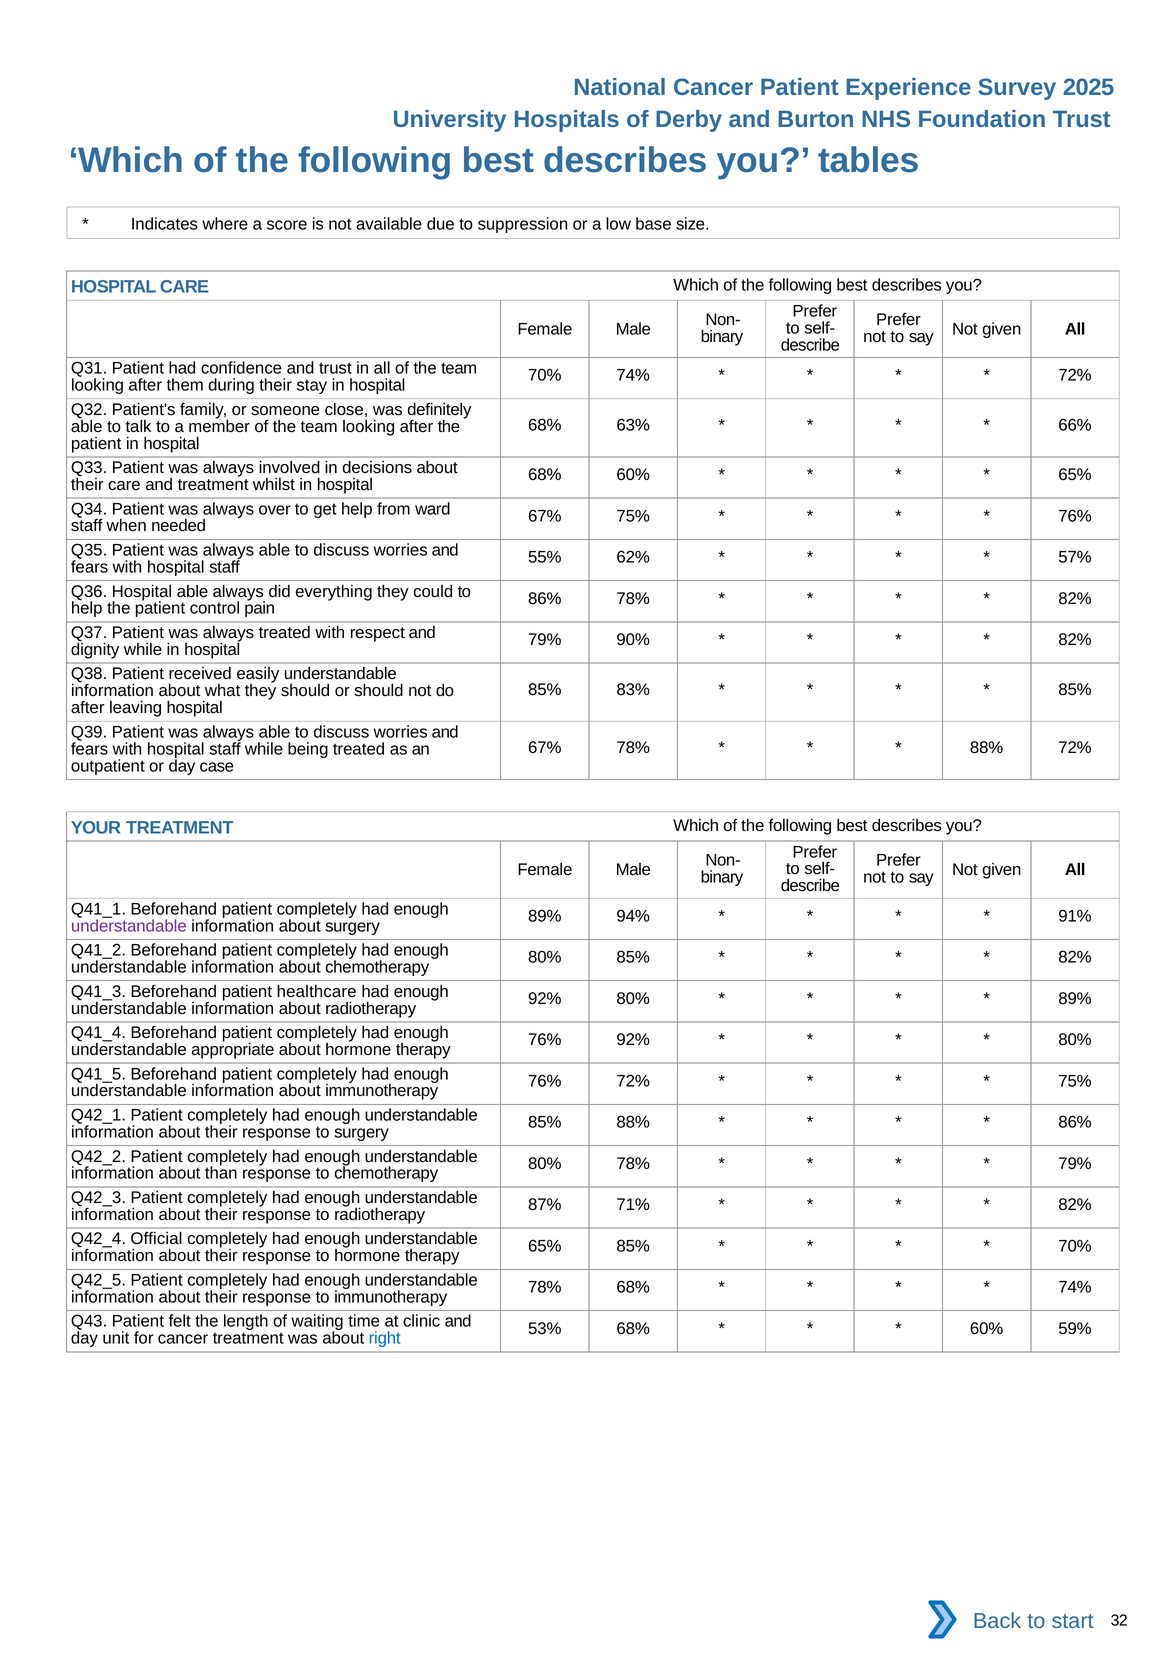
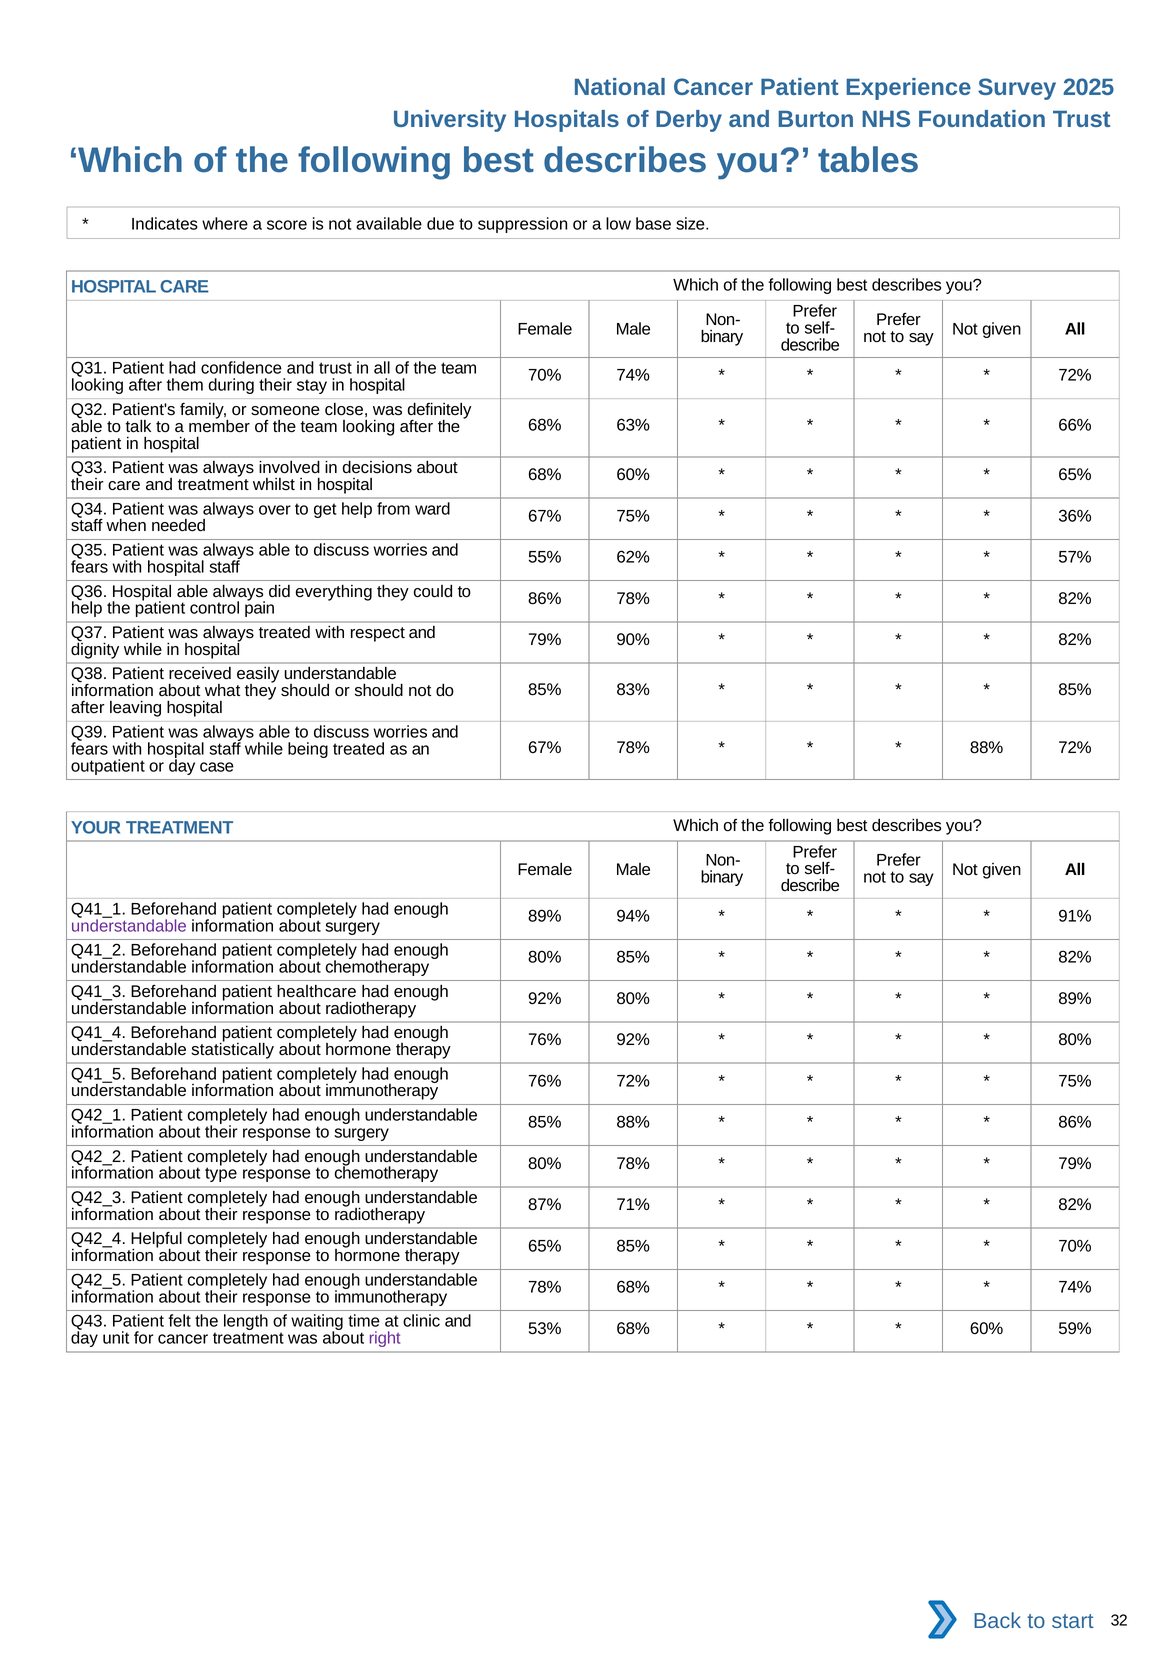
76% at (1075, 516): 76% -> 36%
appropriate: appropriate -> statistically
than: than -> type
Official: Official -> Helpful
right colour: blue -> purple
